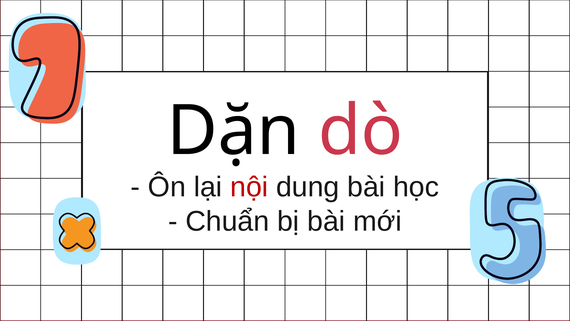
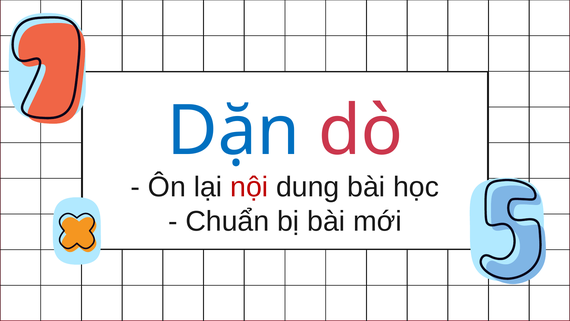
Dặn colour: black -> blue
